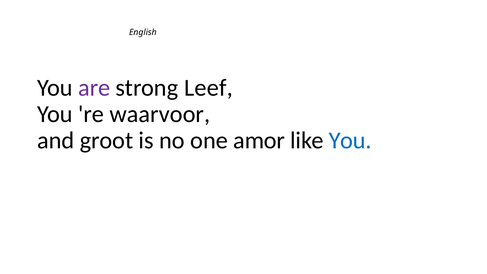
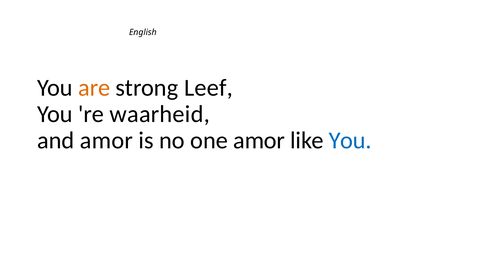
are colour: purple -> orange
waarvoor: waarvoor -> waarheid
and groot: groot -> amor
